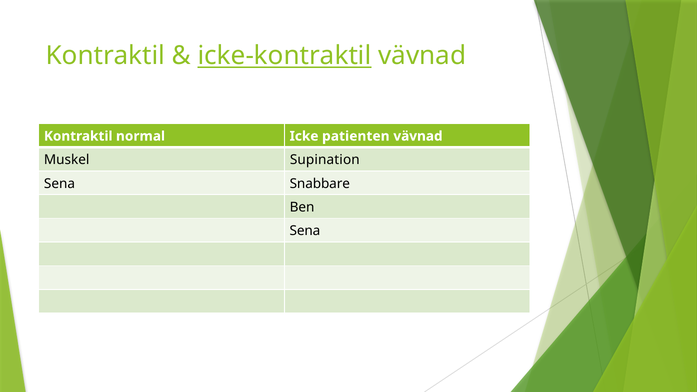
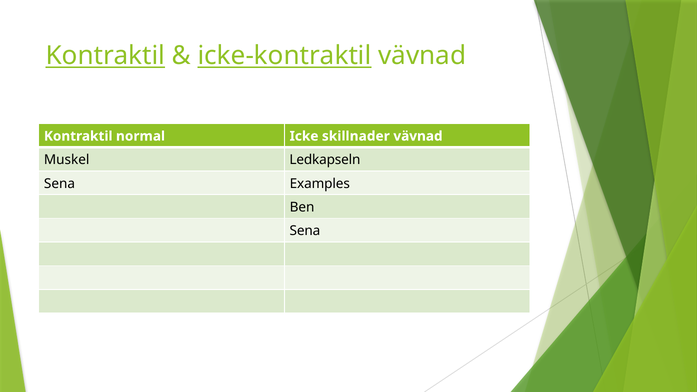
Kontraktil at (105, 56) underline: none -> present
patienten: patienten -> skillnader
Supination: Supination -> Ledkapseln
Snabbare: Snabbare -> Examples
